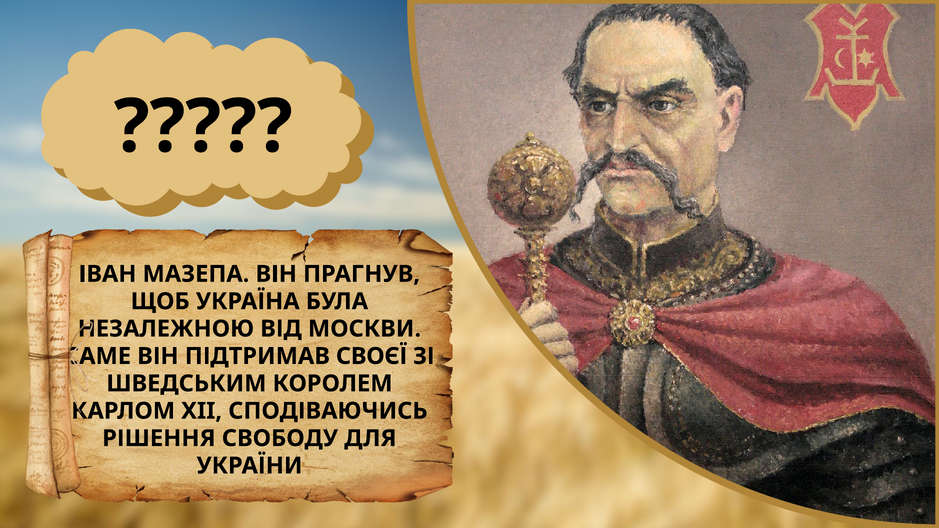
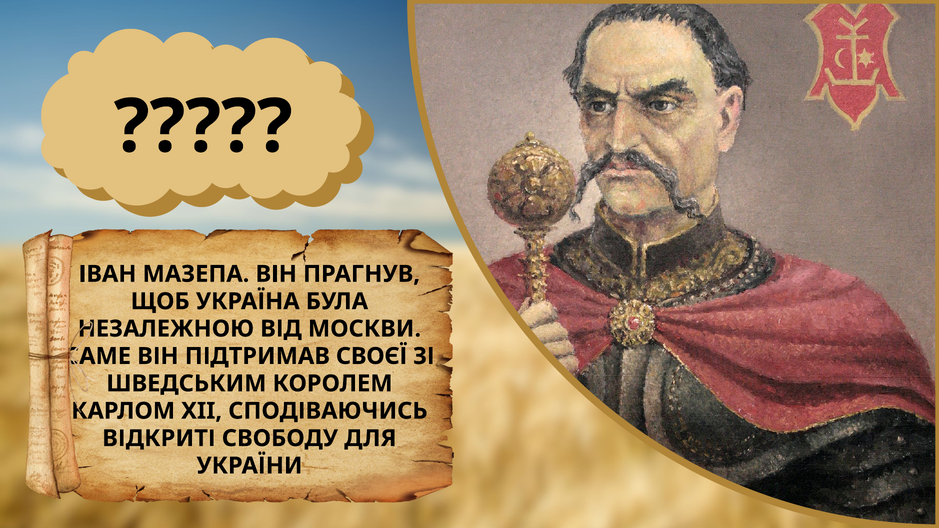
РІШЕННЯ: РІШЕННЯ -> ВІДКРИТІ
